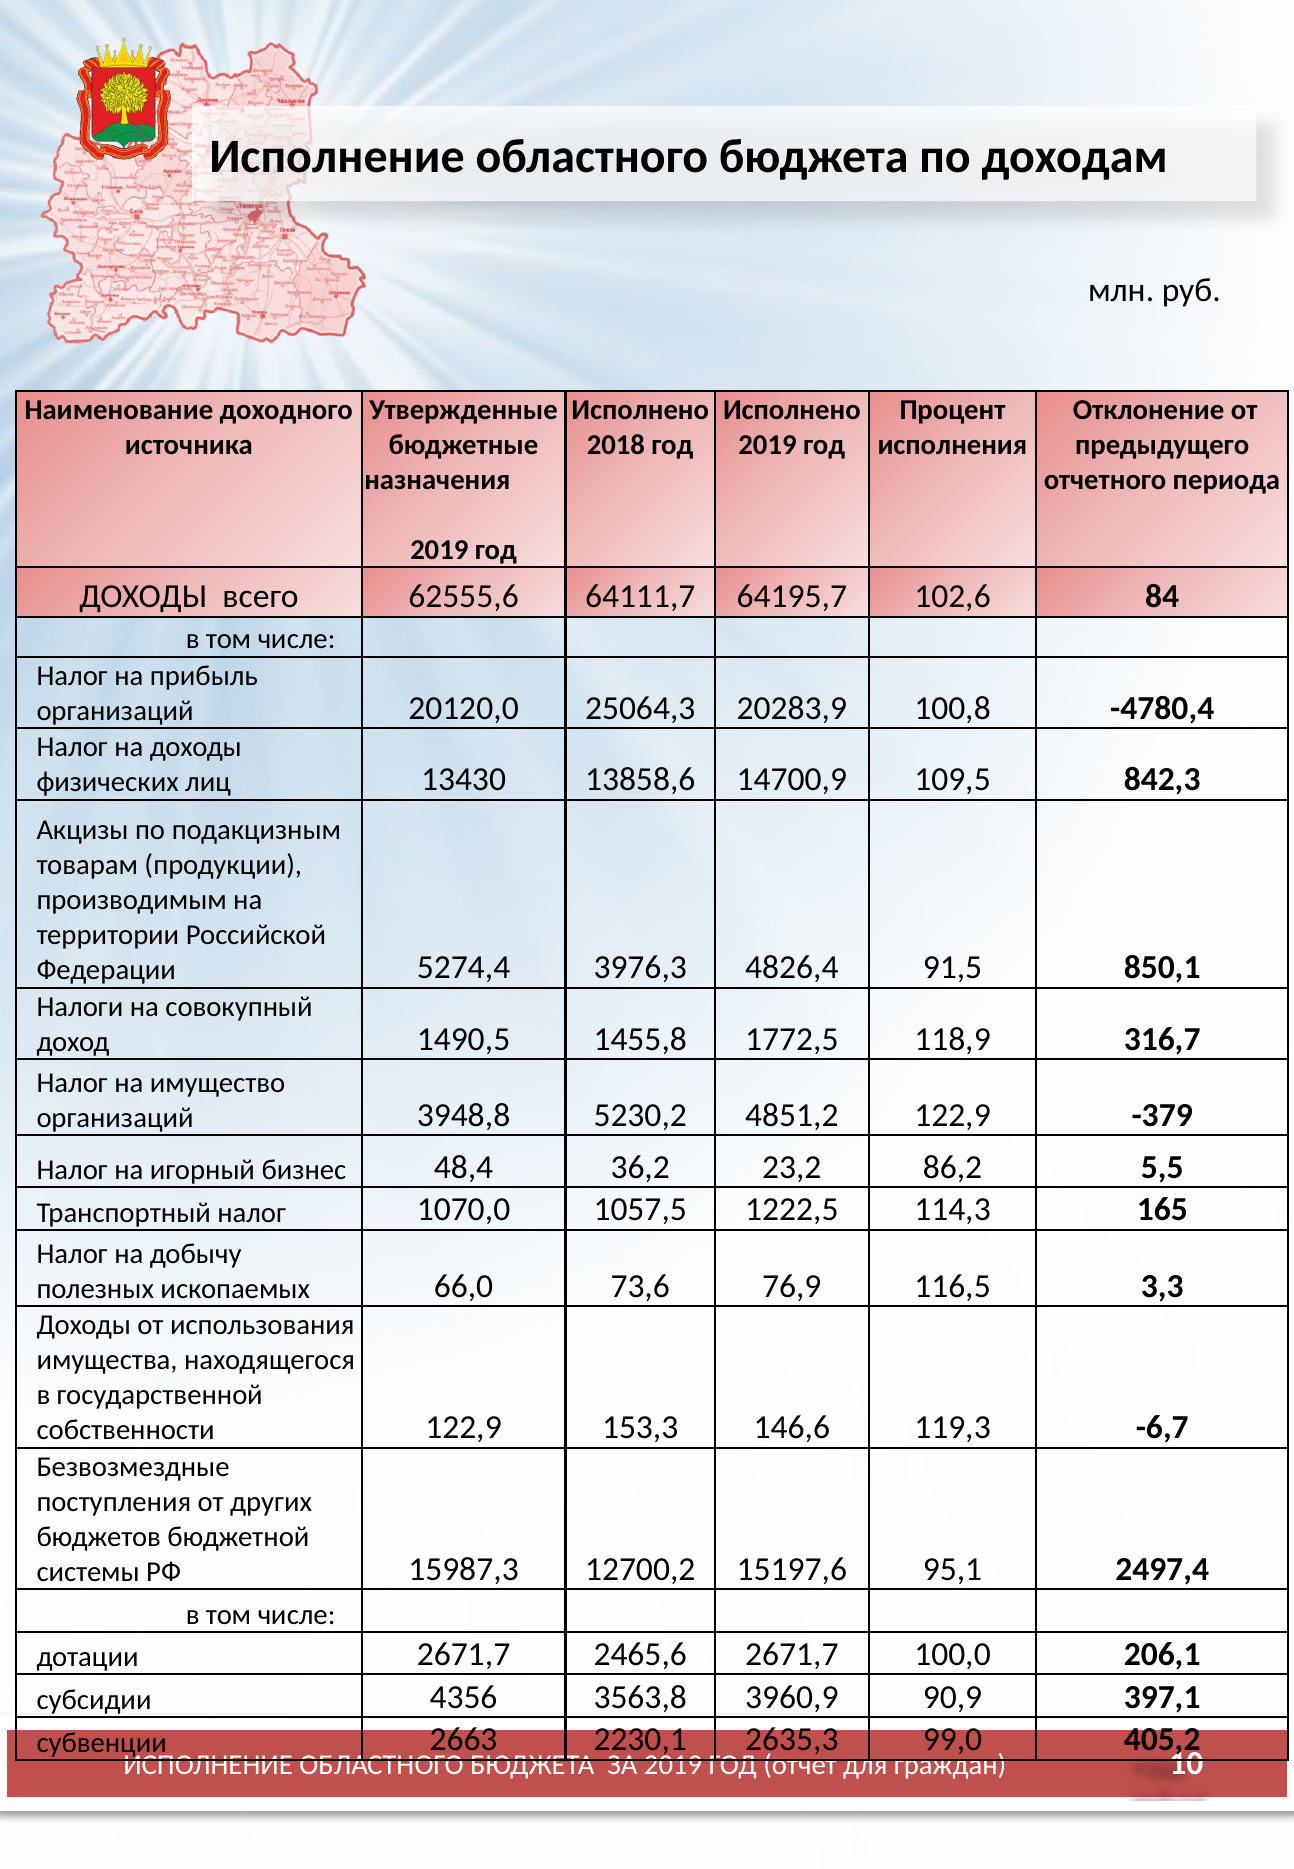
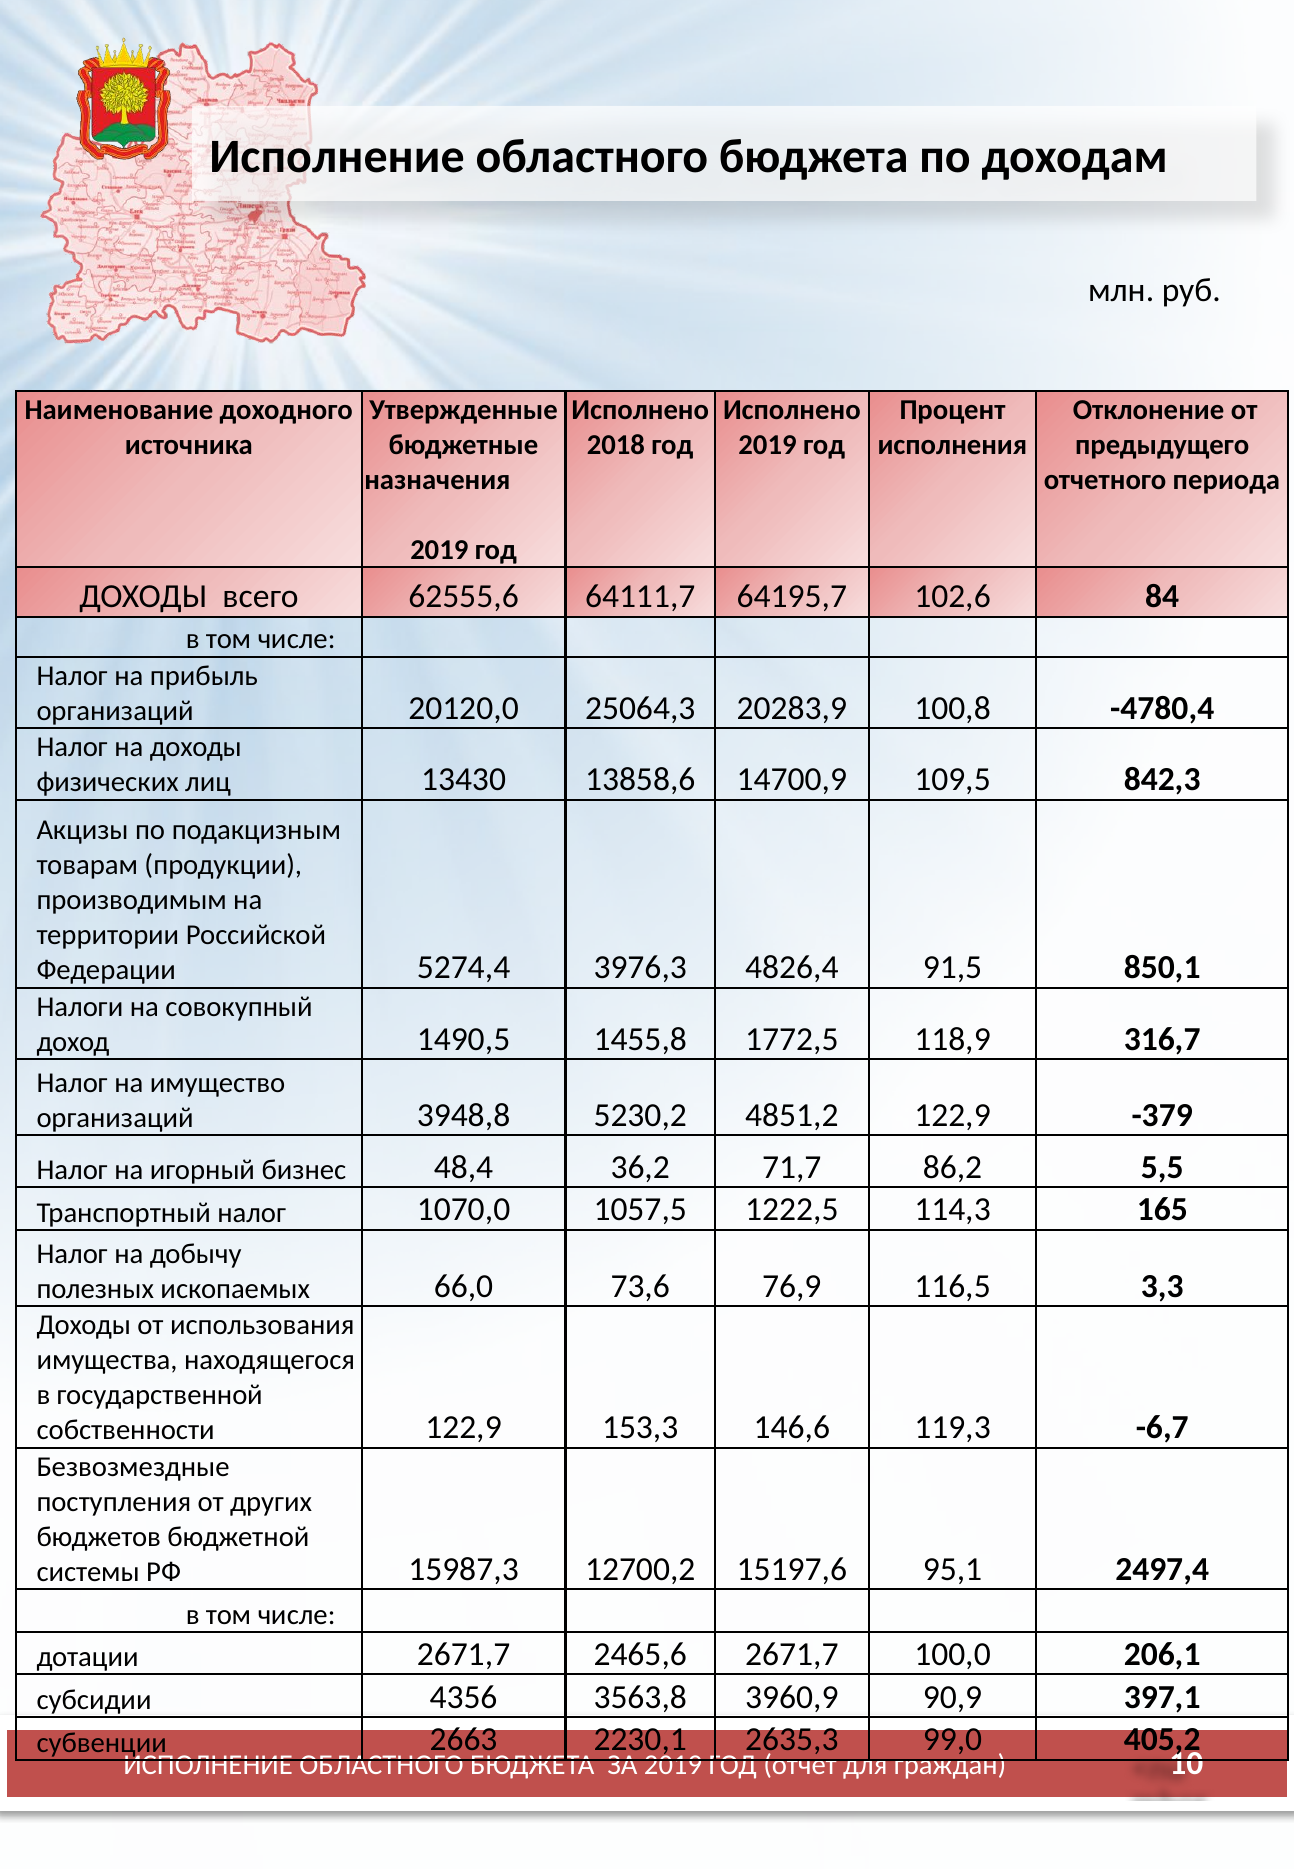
23,2: 23,2 -> 71,7
